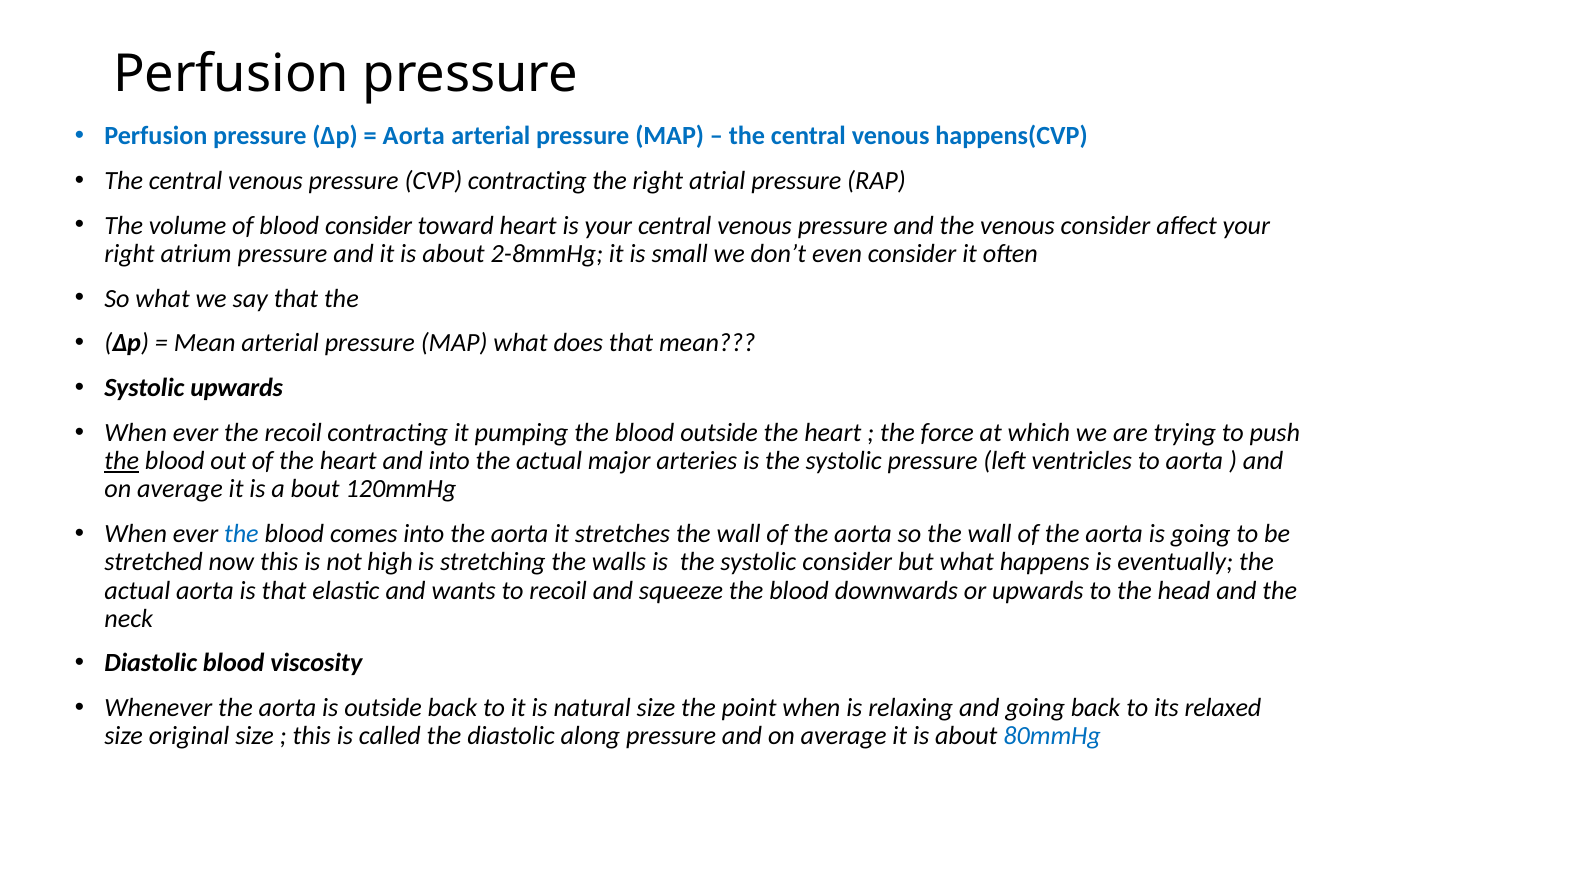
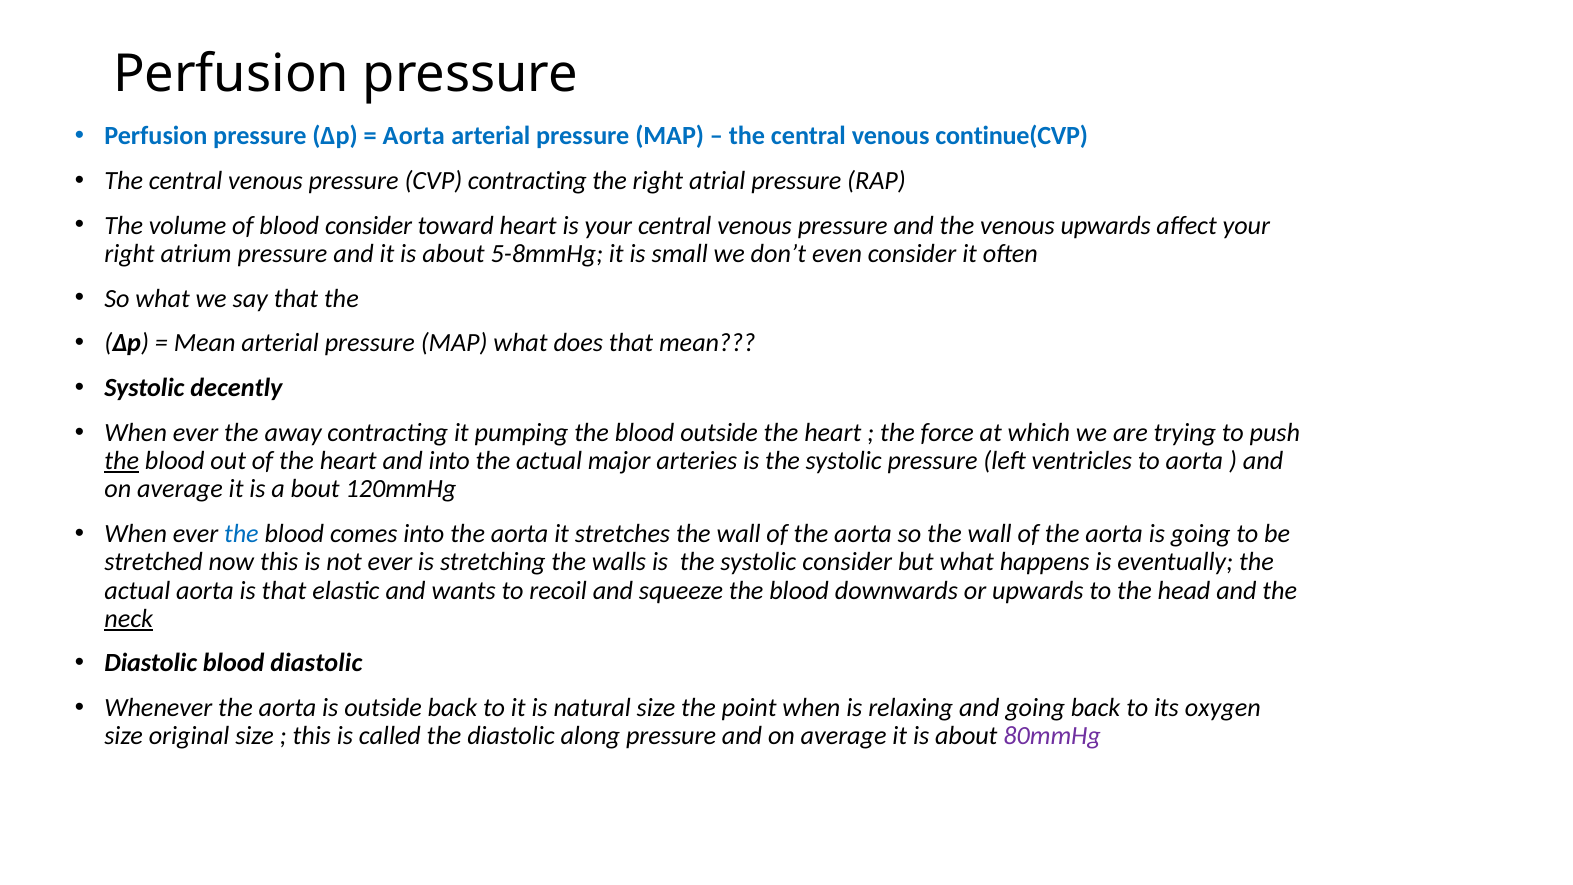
happens(CVP: happens(CVP -> continue(CVP
venous consider: consider -> upwards
2-8mmHg: 2-8mmHg -> 5-8mmHg
Systolic upwards: upwards -> decently
the recoil: recoil -> away
not high: high -> ever
neck underline: none -> present
blood viscosity: viscosity -> diastolic
relaxed: relaxed -> oxygen
80mmHg colour: blue -> purple
